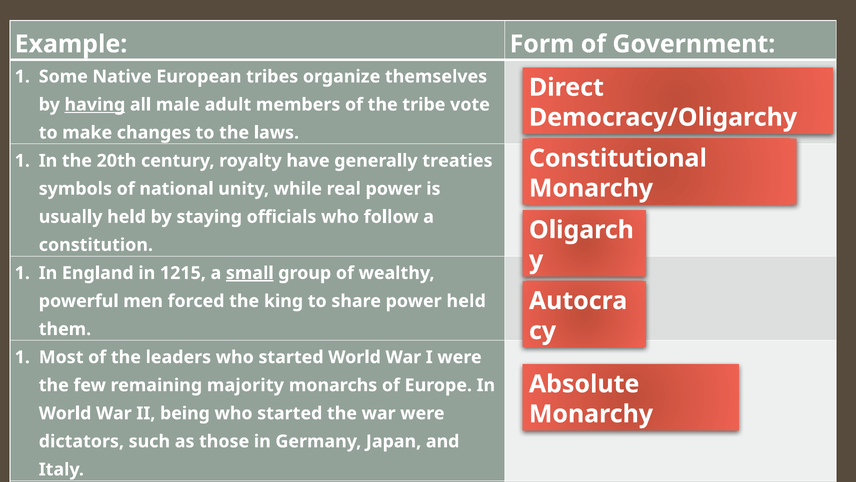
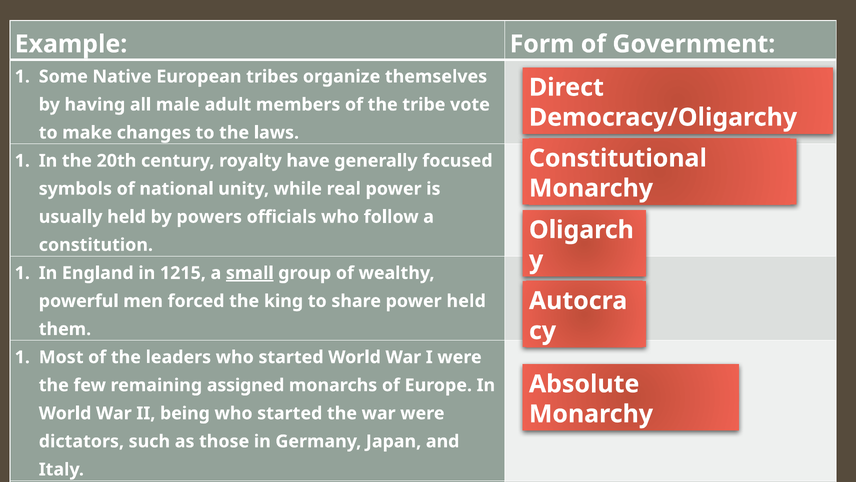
having underline: present -> none
treaties: treaties -> focused
by staying: staying -> powers
majority: majority -> assigned
